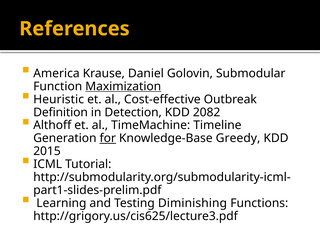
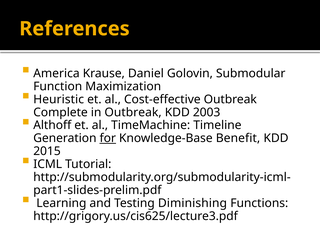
Maximization underline: present -> none
Definition: Definition -> Complete
in Detection: Detection -> Outbreak
2082: 2082 -> 2003
Greedy: Greedy -> Benefit
